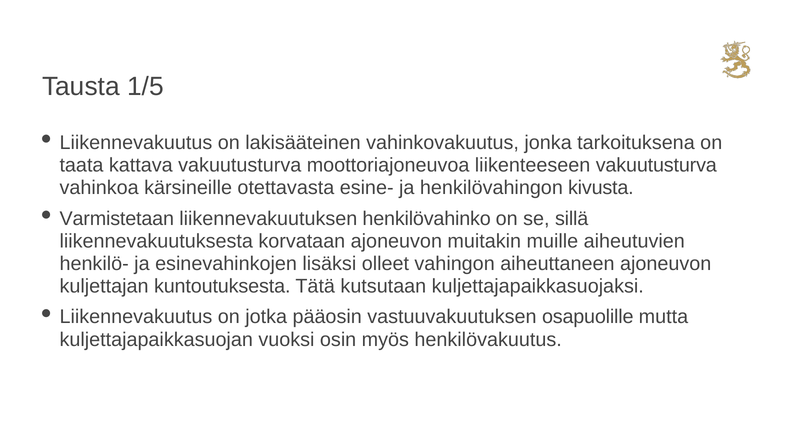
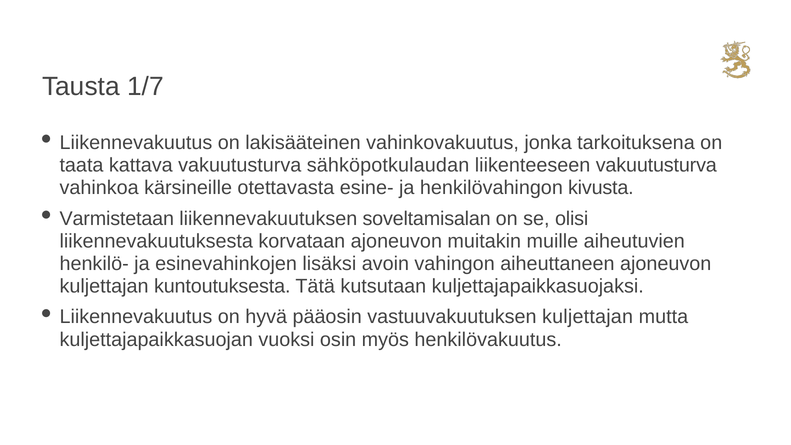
1/5: 1/5 -> 1/7
moottoriajoneuvoa: moottoriajoneuvoa -> sähköpotkulaudan
henkilövahinko: henkilövahinko -> soveltamisalan
sillä: sillä -> olisi
olleet: olleet -> avoin
jotka: jotka -> hyvä
vastuuvakuutuksen osapuolille: osapuolille -> kuljettajan
